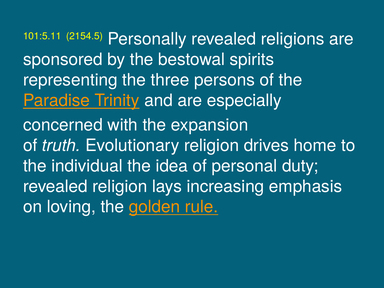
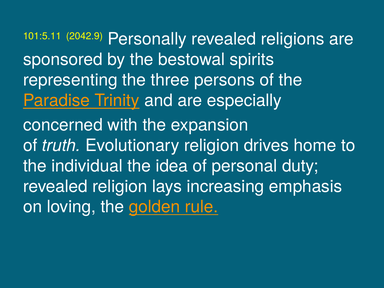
2154.5: 2154.5 -> 2042.9
